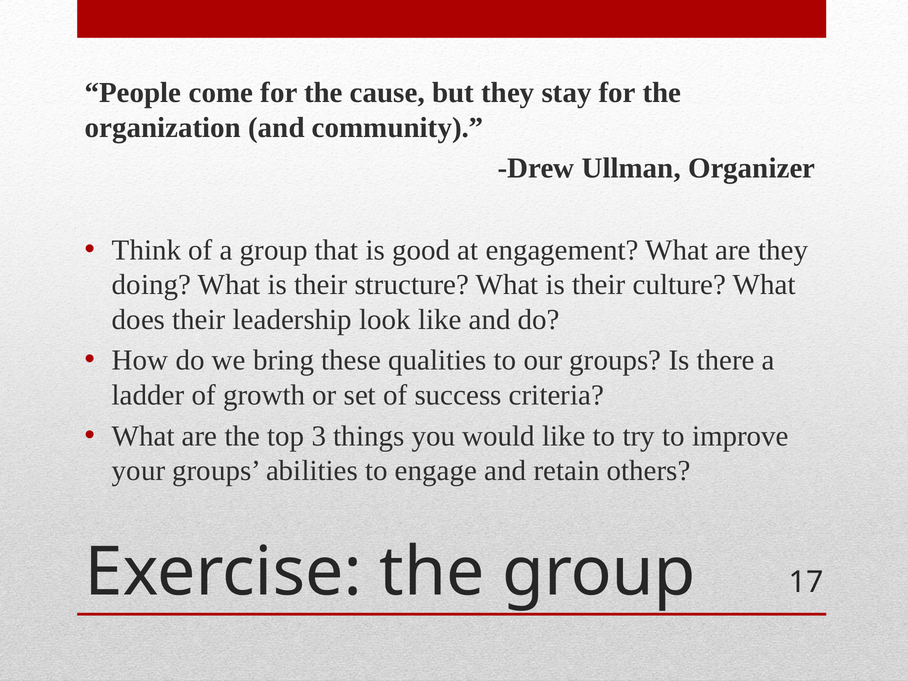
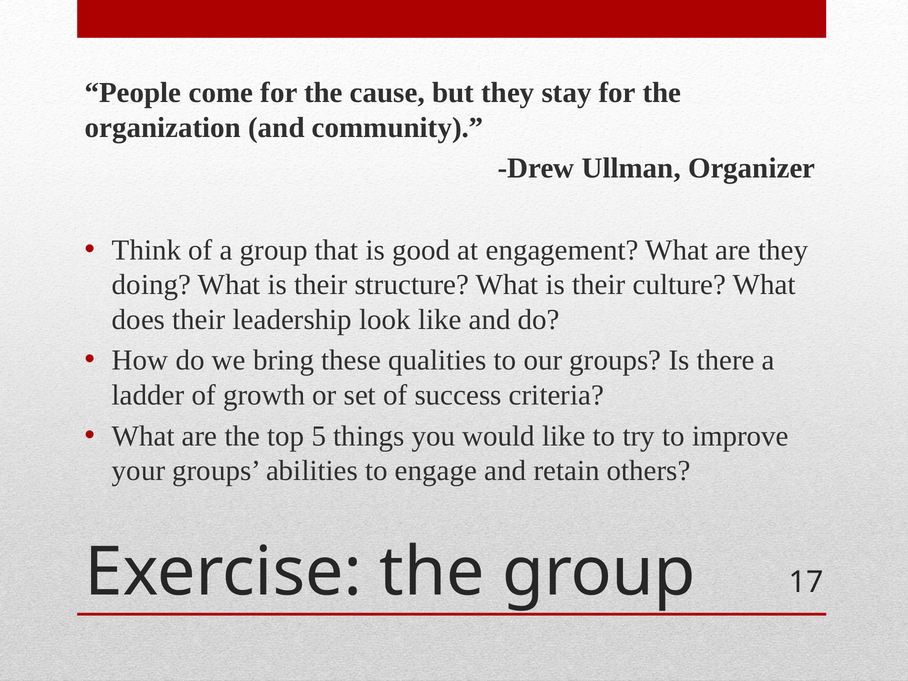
3: 3 -> 5
